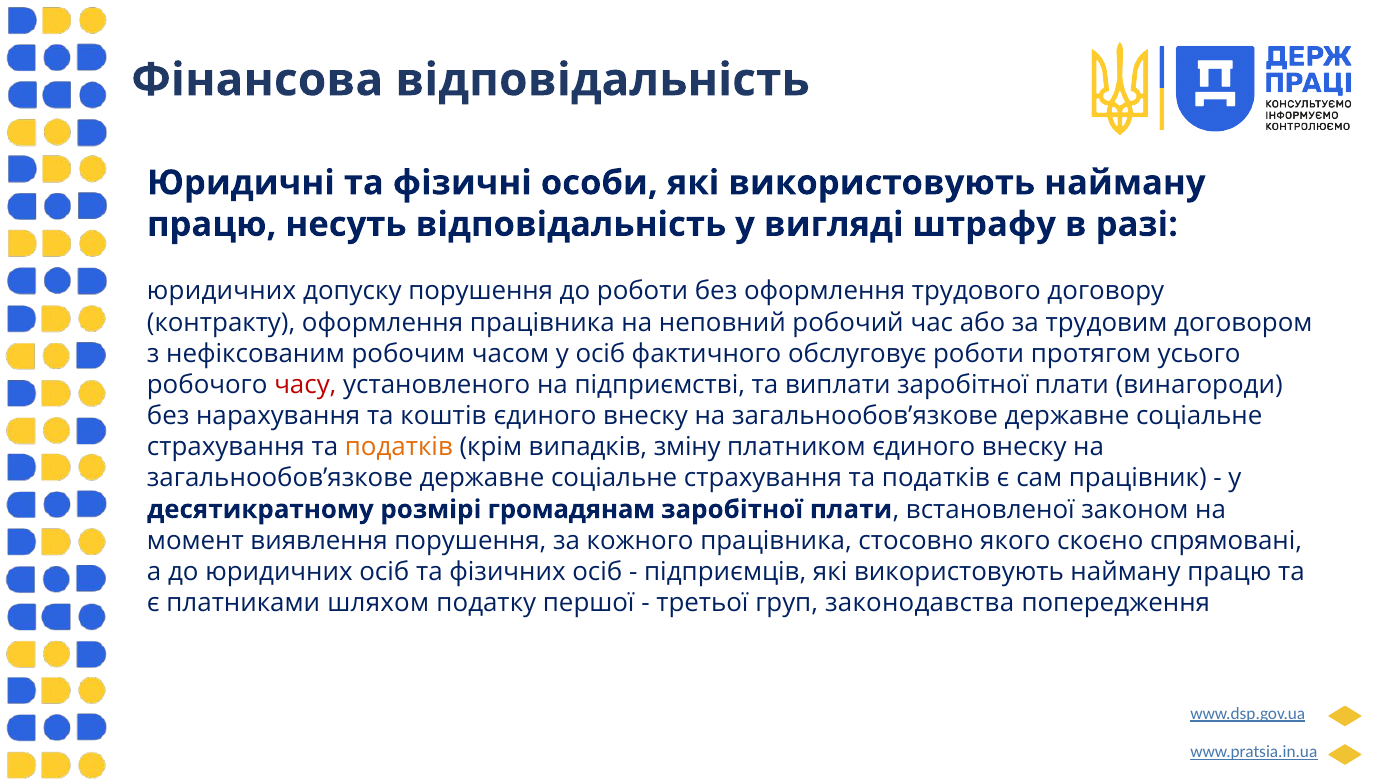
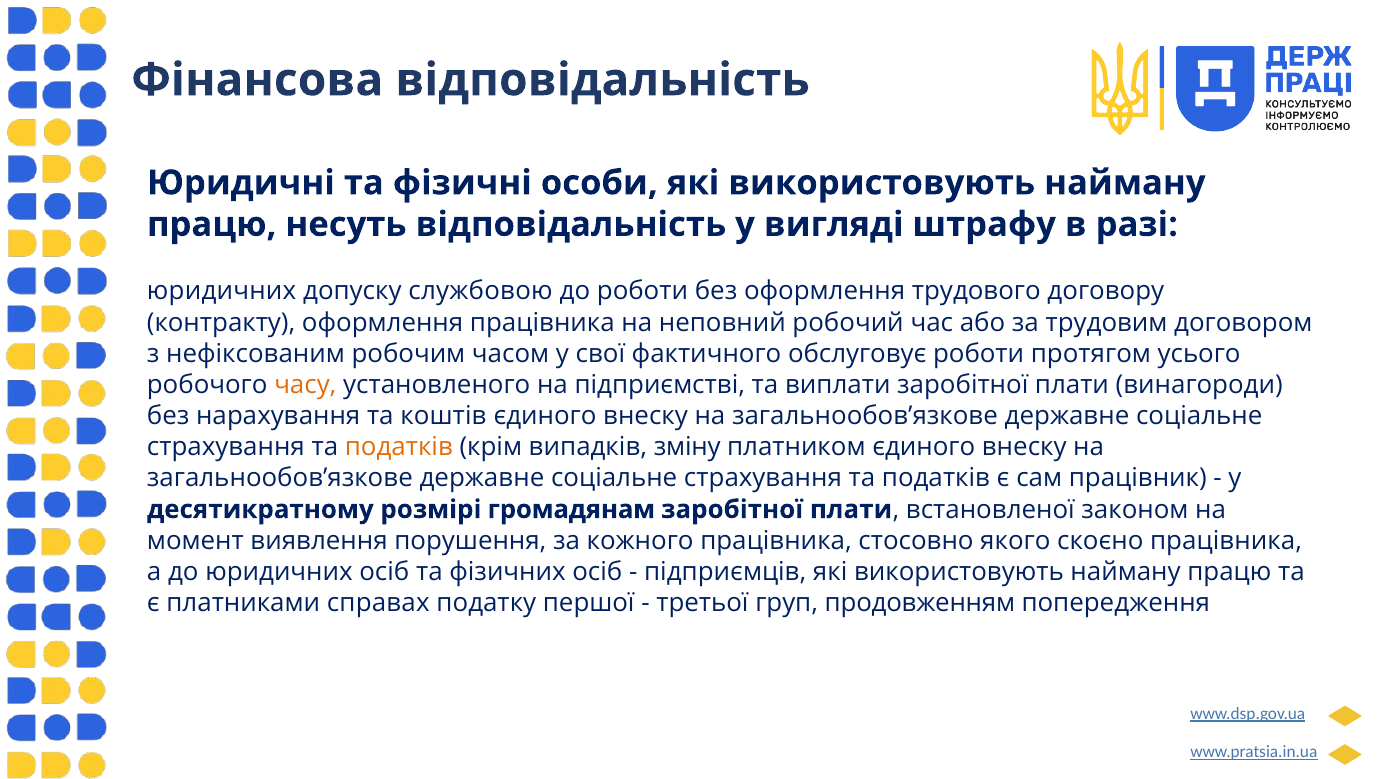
допуску порушення: порушення -> службовою
у осіб: осіб -> свої
часу colour: red -> orange
скоєно спрямовані: спрямовані -> працівника
шляхом: шляхом -> справах
законодавства: законодавства -> продовженням
